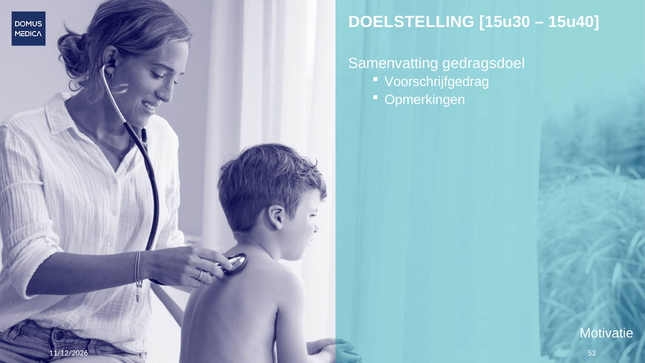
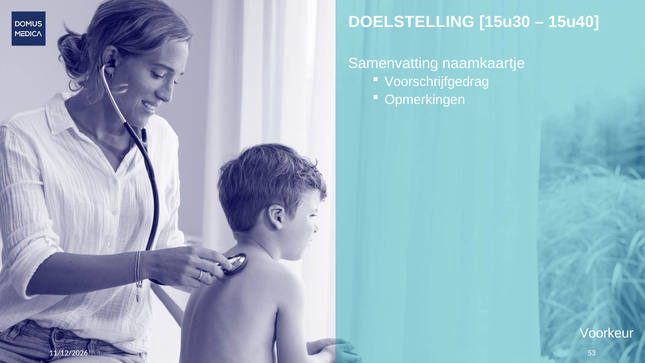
gedragsdoel: gedragsdoel -> naamkaartje
Motivatie: Motivatie -> Voorkeur
